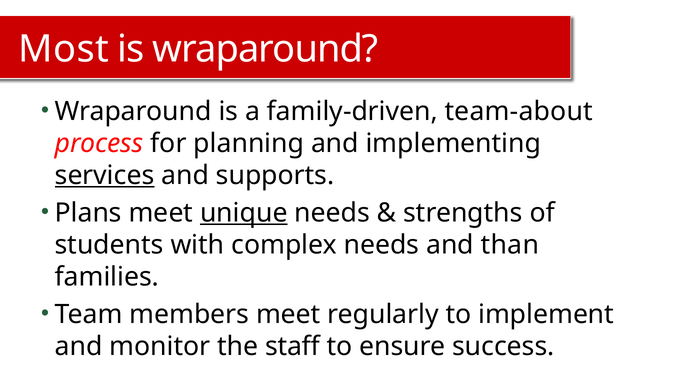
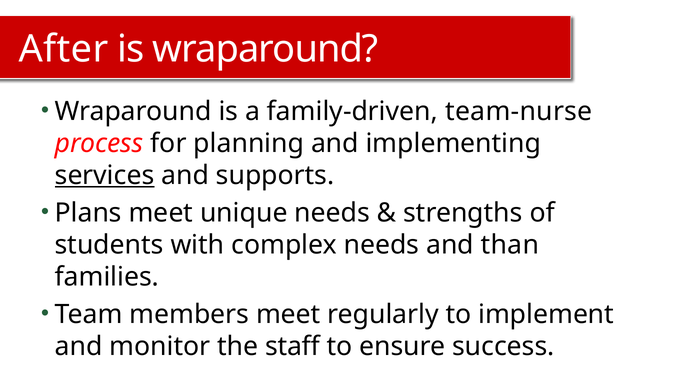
Most: Most -> After
team-about: team-about -> team-nurse
unique underline: present -> none
